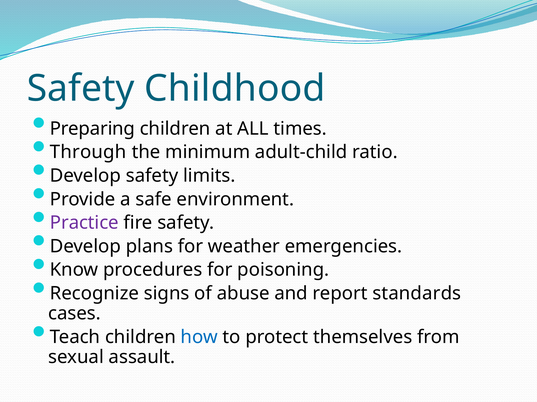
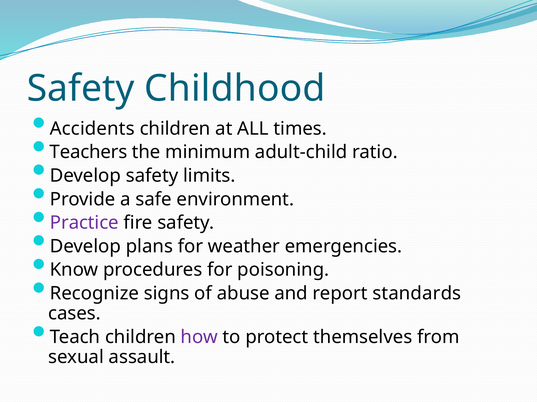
Preparing: Preparing -> Accidents
Through: Through -> Teachers
how colour: blue -> purple
